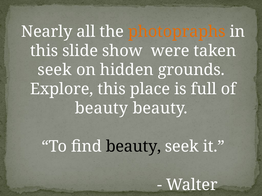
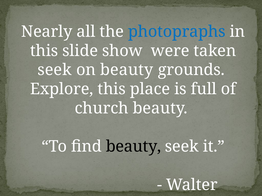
photopraphs colour: orange -> blue
on hidden: hidden -> beauty
beauty at (101, 108): beauty -> church
